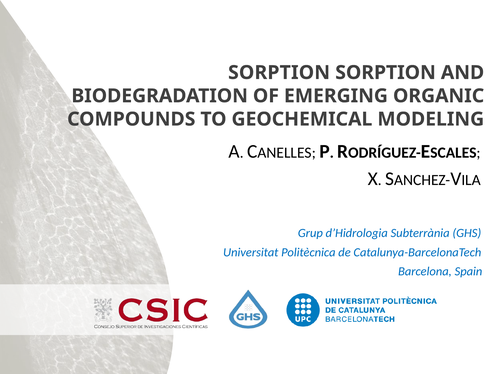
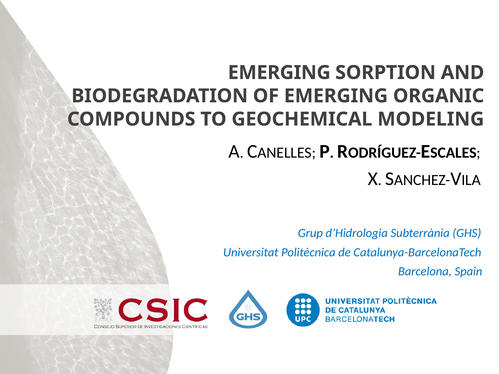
SORPTION at (279, 73): SORPTION -> EMERGING
